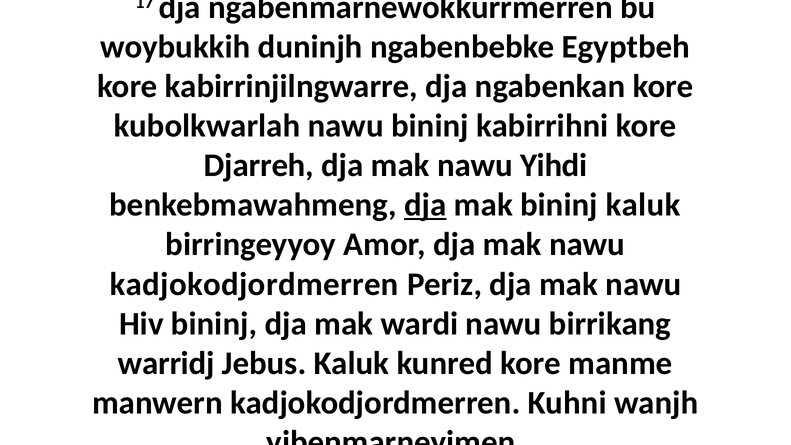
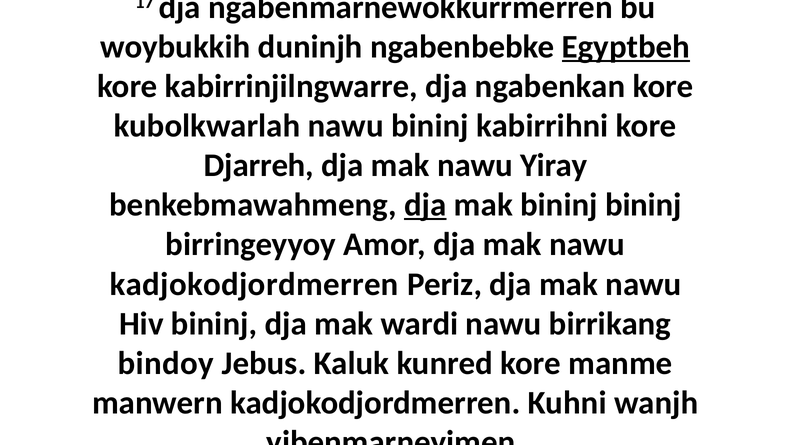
Egyptbeh underline: none -> present
Yihdi: Yihdi -> Yiray
bininj kaluk: kaluk -> bininj
warridj: warridj -> bindoy
